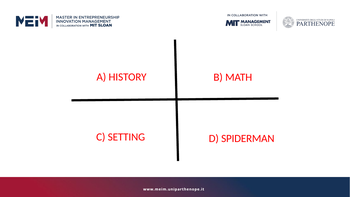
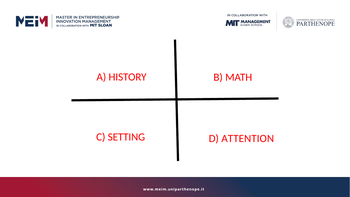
SPIDERMAN: SPIDERMAN -> ATTENTION
